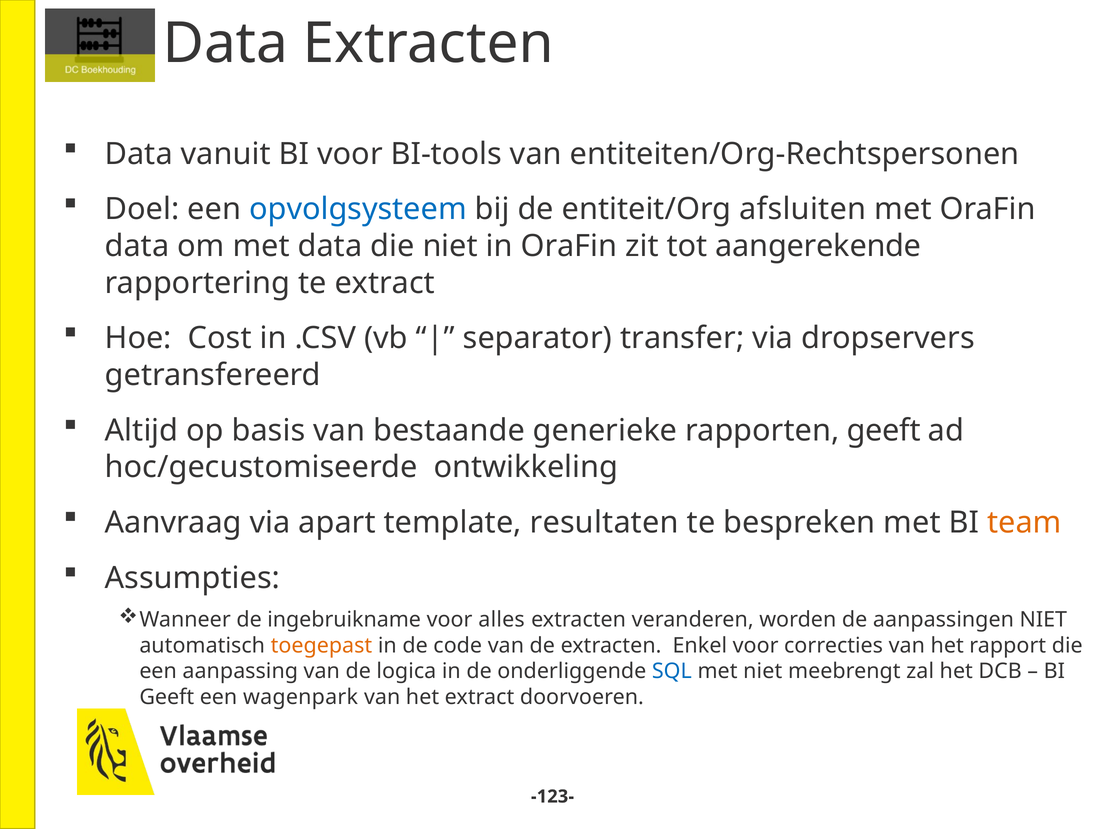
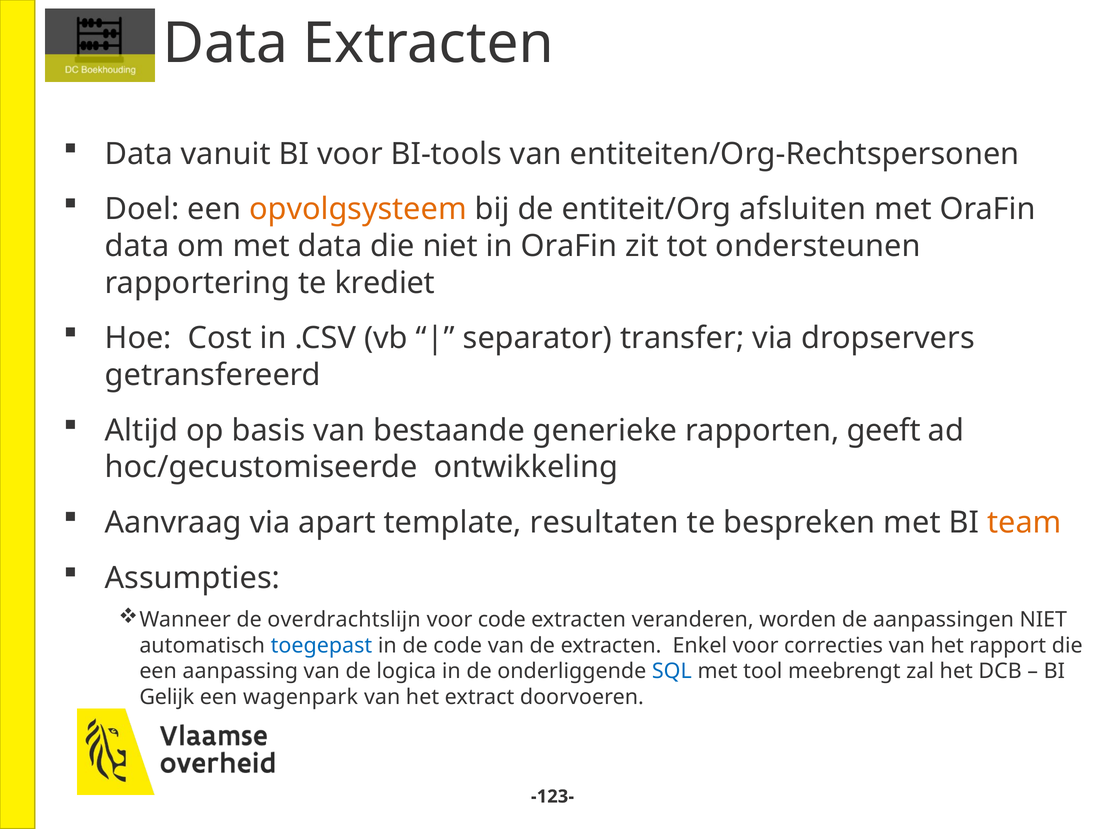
opvolgsysteem colour: blue -> orange
aangerekende: aangerekende -> ondersteunen
te extract: extract -> krediet
ingebruikname: ingebruikname -> overdrachtslijn
voor alles: alles -> code
toegepast colour: orange -> blue
met niet: niet -> tool
Geeft at (167, 697): Geeft -> Gelijk
